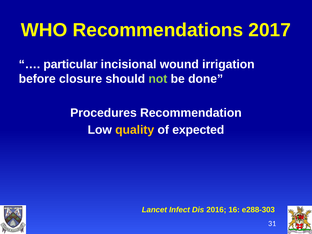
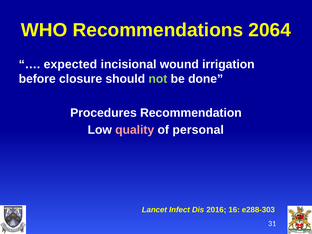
2017: 2017 -> 2064
particular: particular -> expected
quality colour: yellow -> pink
expected: expected -> personal
